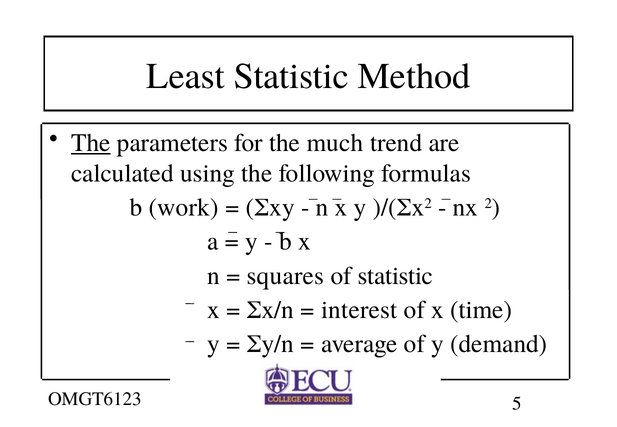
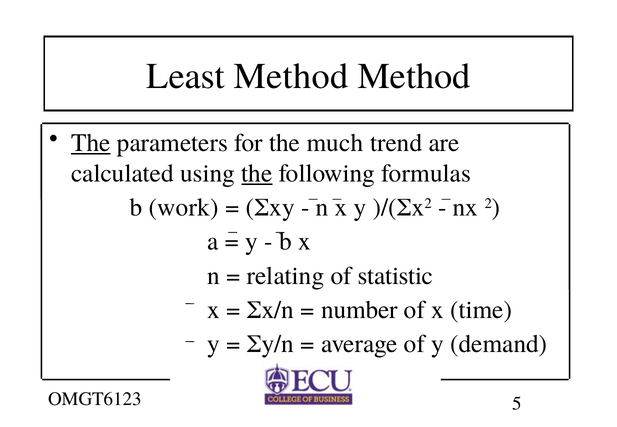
Least Statistic: Statistic -> Method
the at (257, 174) underline: none -> present
squares: squares -> relating
interest: interest -> number
